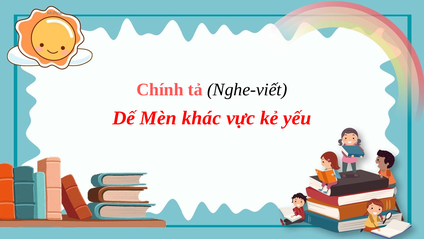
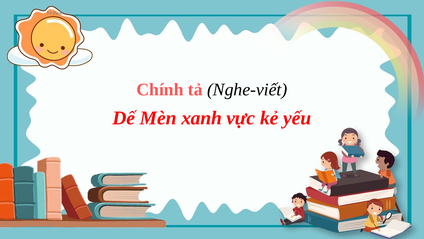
khác: khác -> xanh
